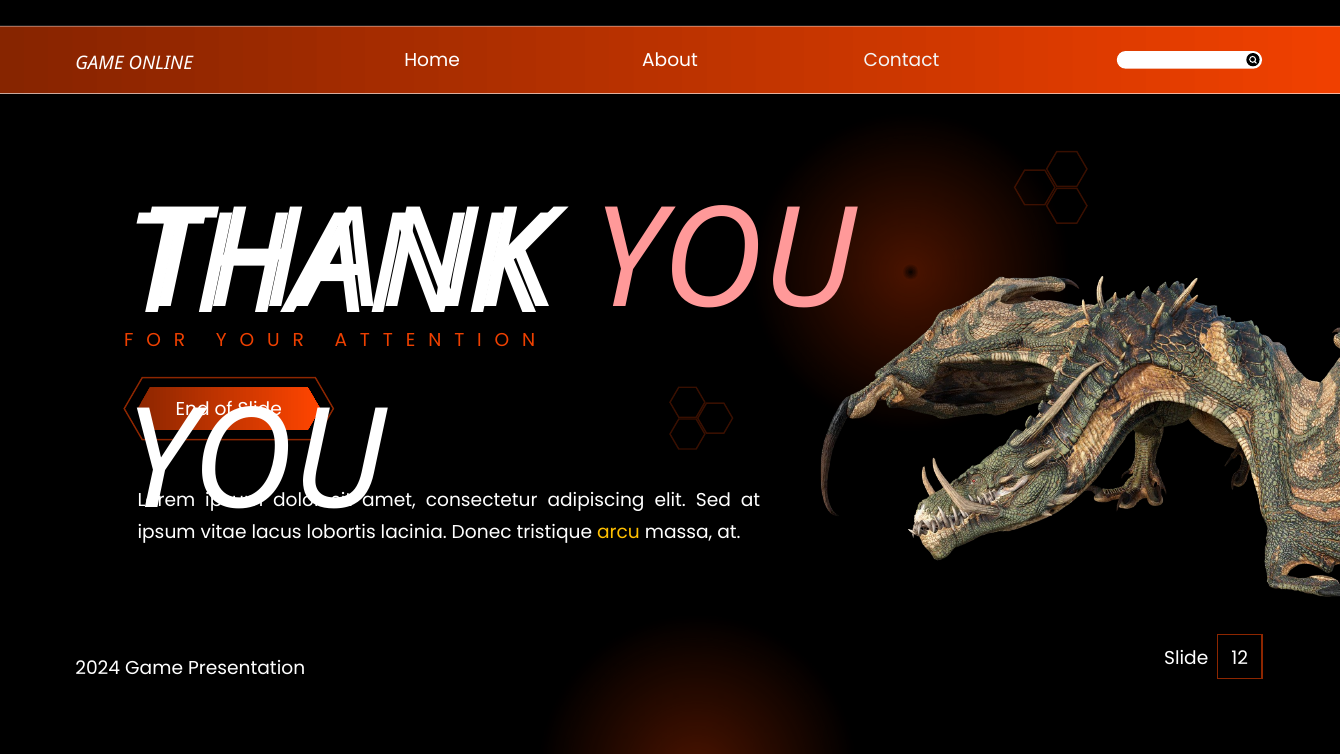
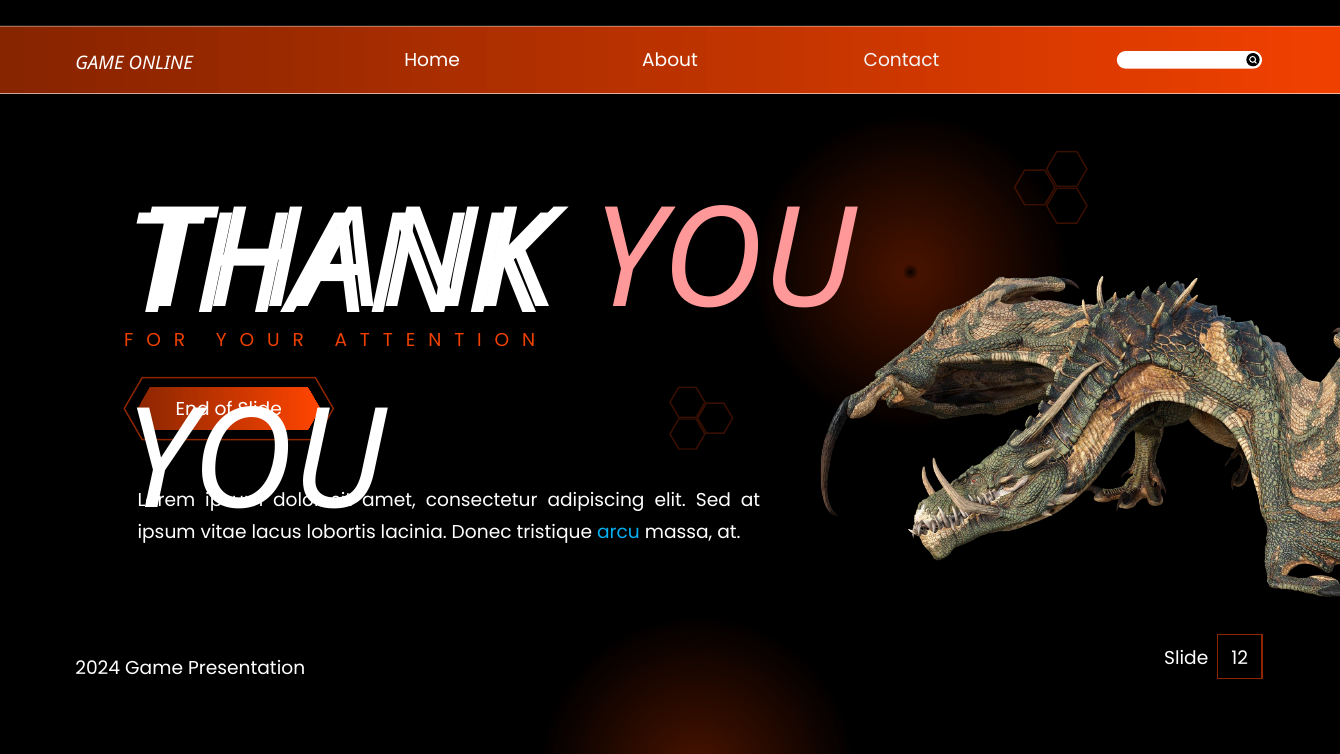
arcu colour: yellow -> light blue
